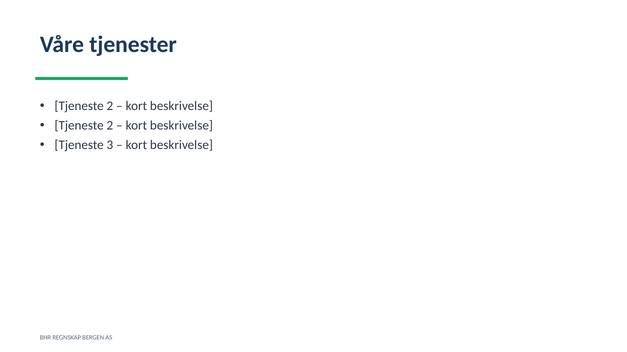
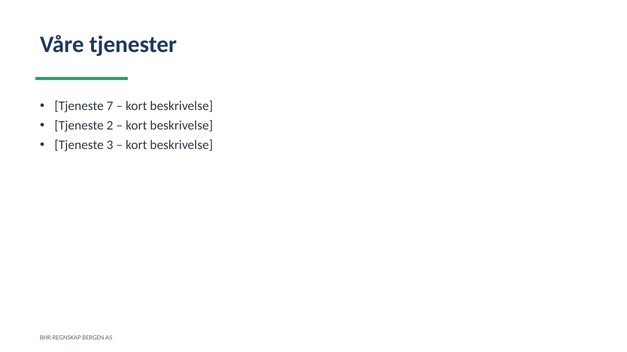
2 at (110, 106): 2 -> 7
